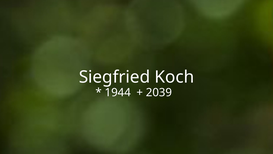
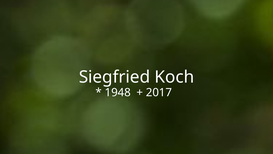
1944: 1944 -> 1948
2039: 2039 -> 2017
